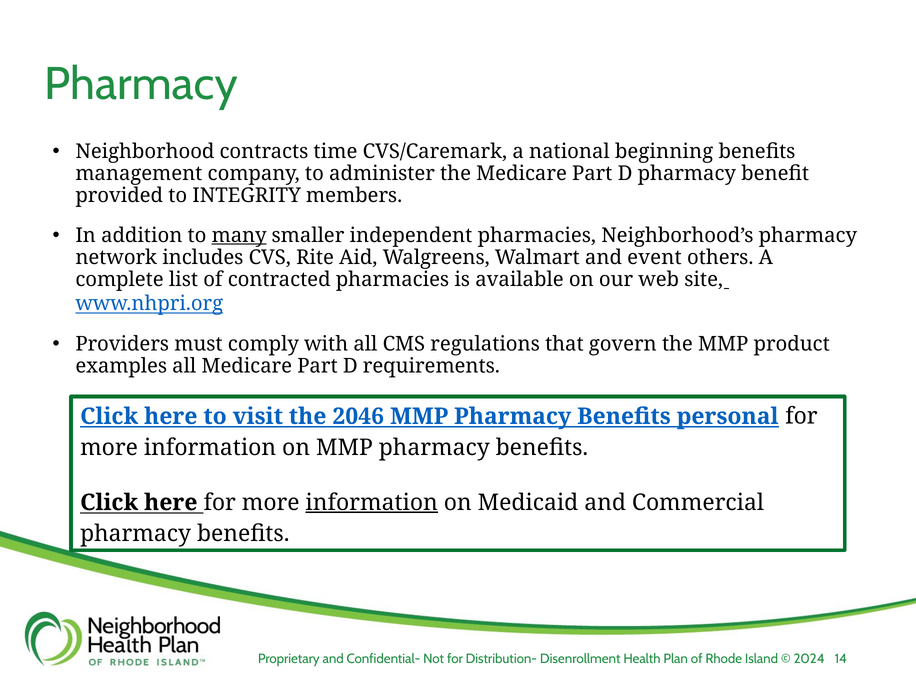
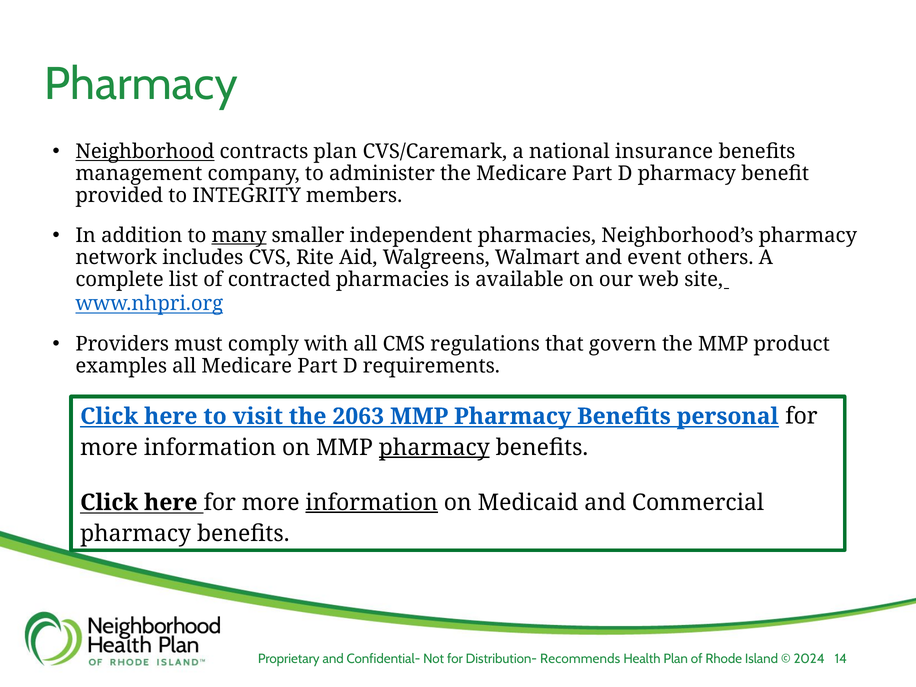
Neighborhood underline: none -> present
contracts time: time -> plan
beginning: beginning -> insurance
2046: 2046 -> 2063
pharmacy at (434, 448) underline: none -> present
Disenrollment: Disenrollment -> Recommends
